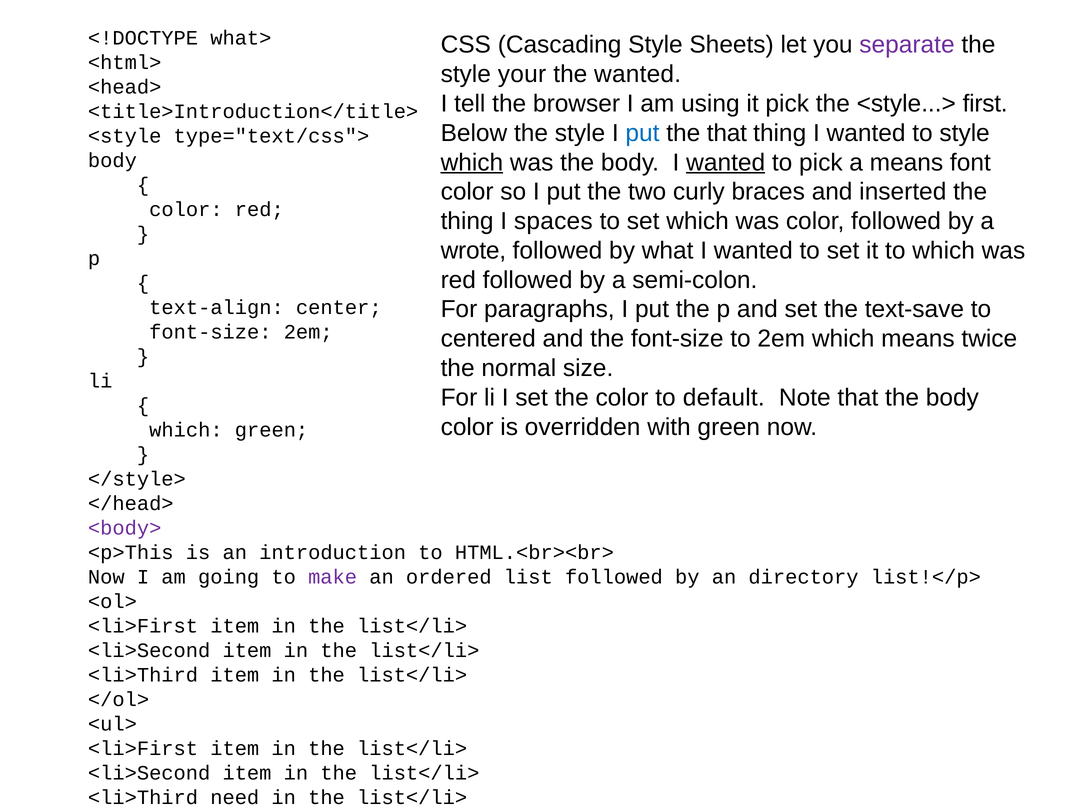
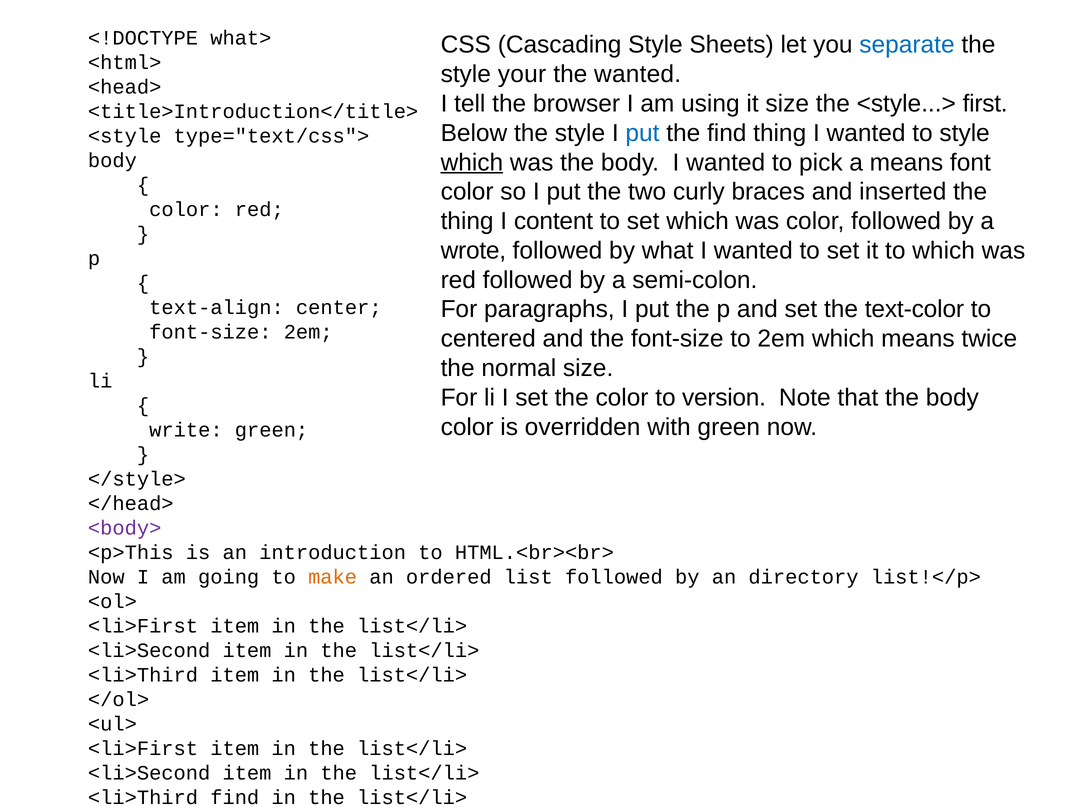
separate colour: purple -> blue
it pick: pick -> size
the that: that -> find
wanted at (726, 162) underline: present -> none
spaces: spaces -> content
text-save: text-save -> text-color
default: default -> version
which at (186, 430): which -> write
make colour: purple -> orange
<li>Third need: need -> find
